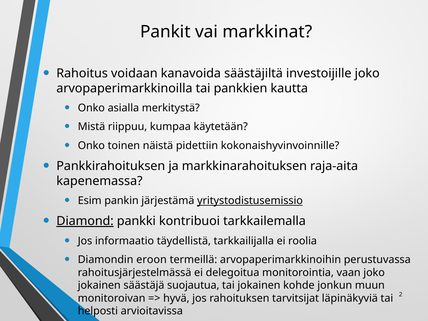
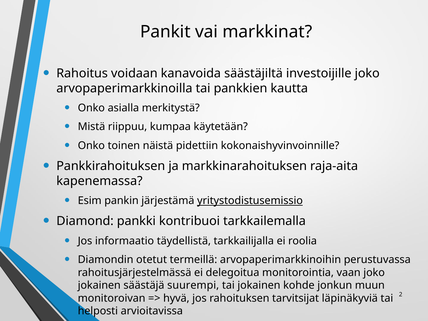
Diamond underline: present -> none
eroon: eroon -> otetut
suojautua: suojautua -> suurempi
